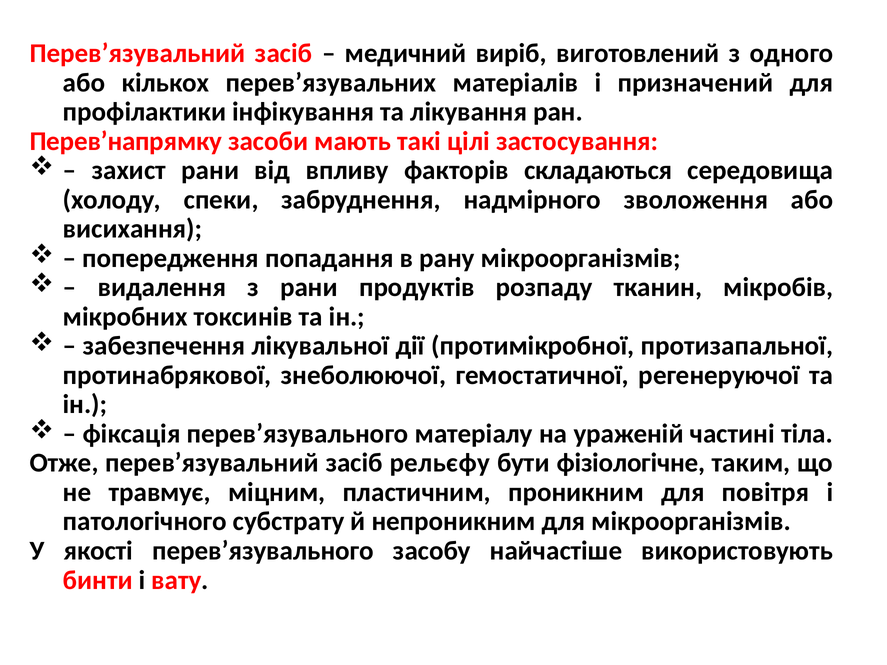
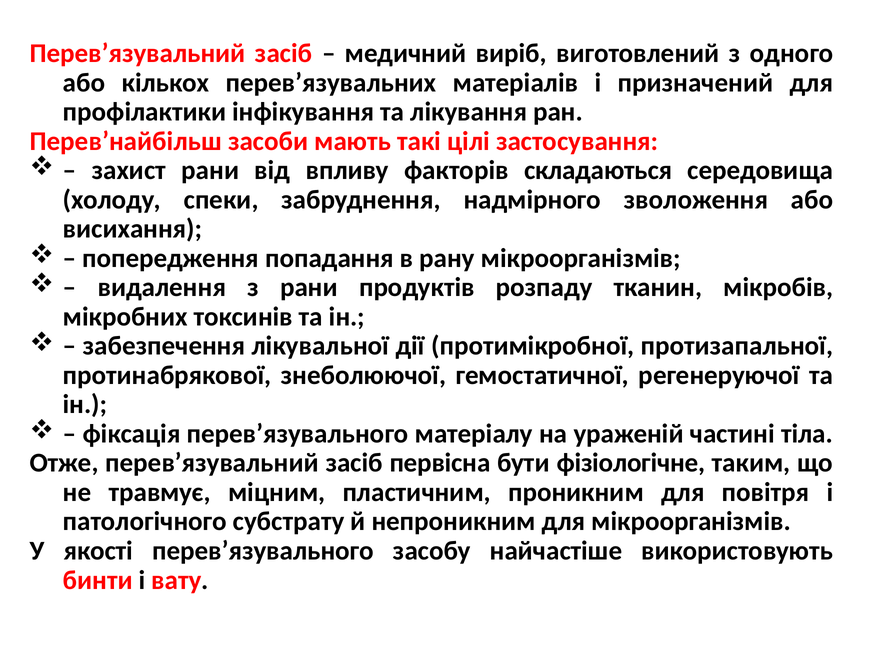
Перев’напрямку: Перев’напрямку -> Перев’найбільш
рельєфу: рельєфу -> первісна
